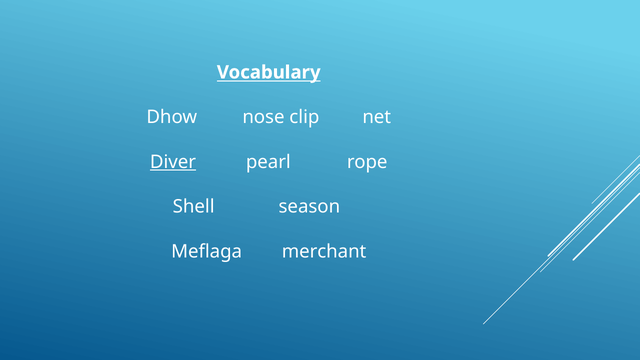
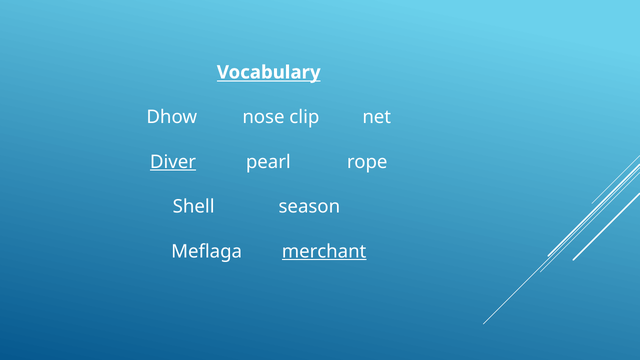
merchant underline: none -> present
